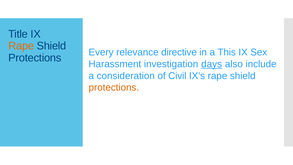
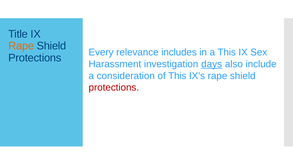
directive: directive -> includes
of Civil: Civil -> This
protections at (114, 87) colour: orange -> red
